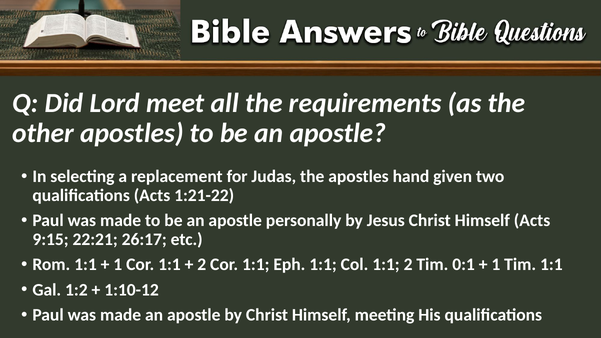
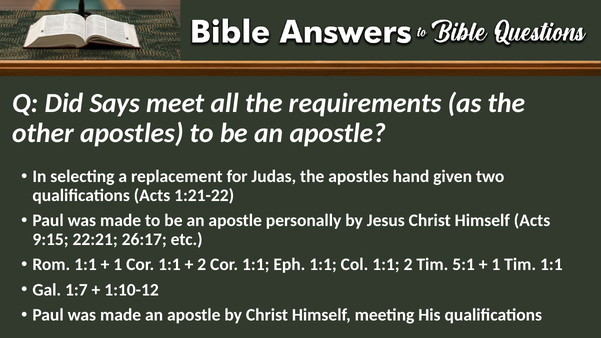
Lord: Lord -> Says
0:1: 0:1 -> 5:1
1:2: 1:2 -> 1:7
